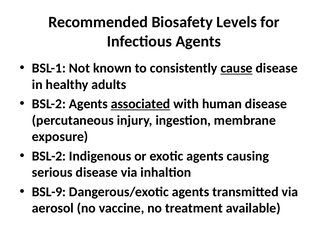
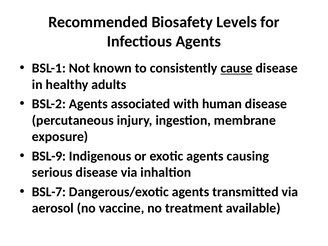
associated underline: present -> none
BSL-2 at (49, 156): BSL-2 -> BSL-9
BSL-9: BSL-9 -> BSL-7
